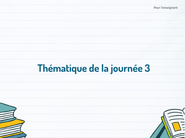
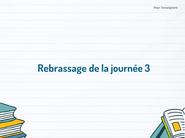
Thématique: Thématique -> Rebrassage
